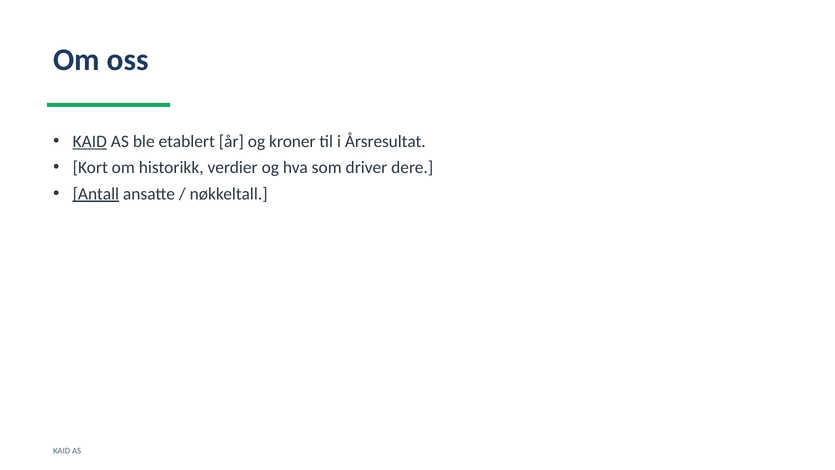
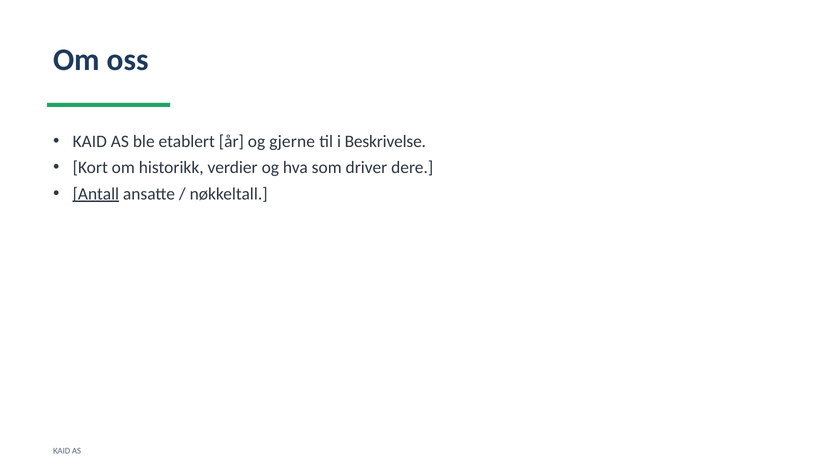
KAID at (90, 141) underline: present -> none
kroner: kroner -> gjerne
Årsresultat: Årsresultat -> Beskrivelse
